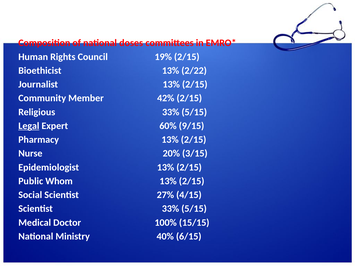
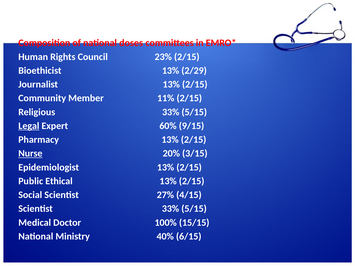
19%: 19% -> 23%
2/22: 2/22 -> 2/29
42%: 42% -> 11%
Nurse underline: none -> present
Whom: Whom -> Ethical
